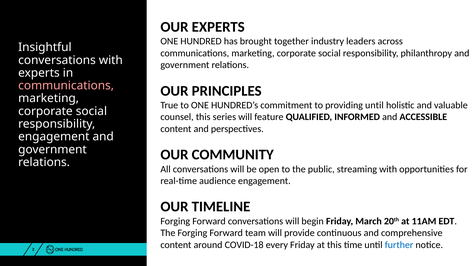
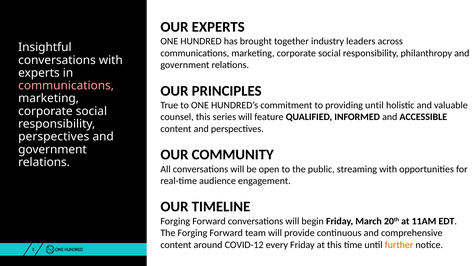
engagement at (54, 137): engagement -> perspectives
COVID-18: COVID-18 -> COVID-12
further colour: blue -> orange
